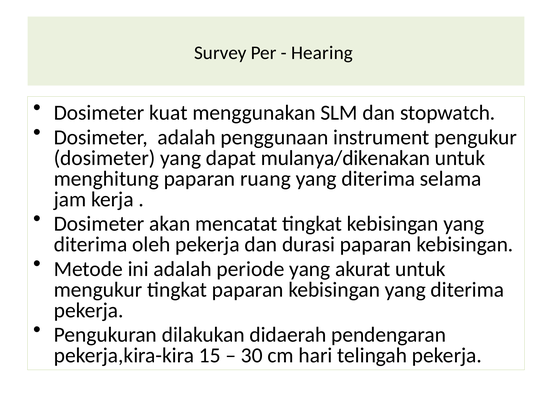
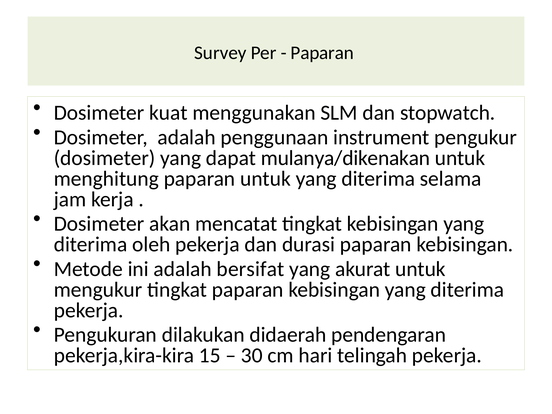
Hearing at (322, 53): Hearing -> Paparan
paparan ruang: ruang -> untuk
periode: periode -> bersifat
